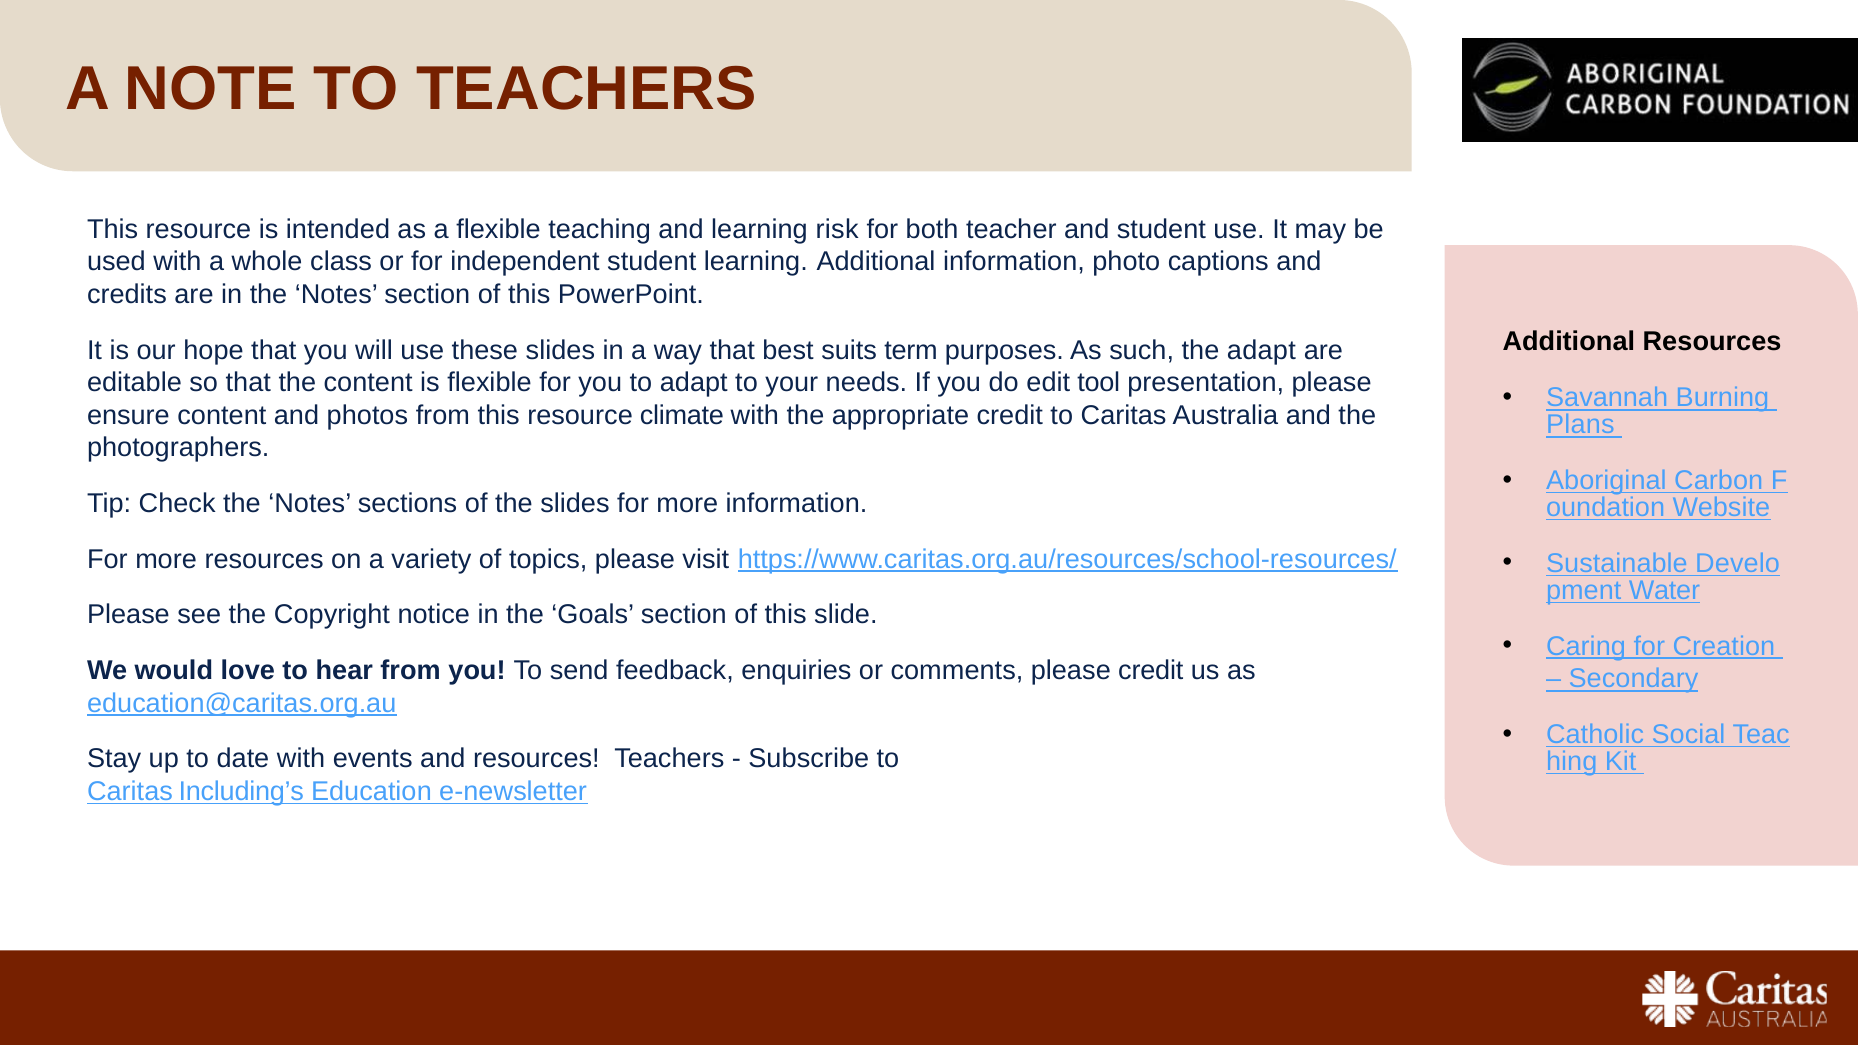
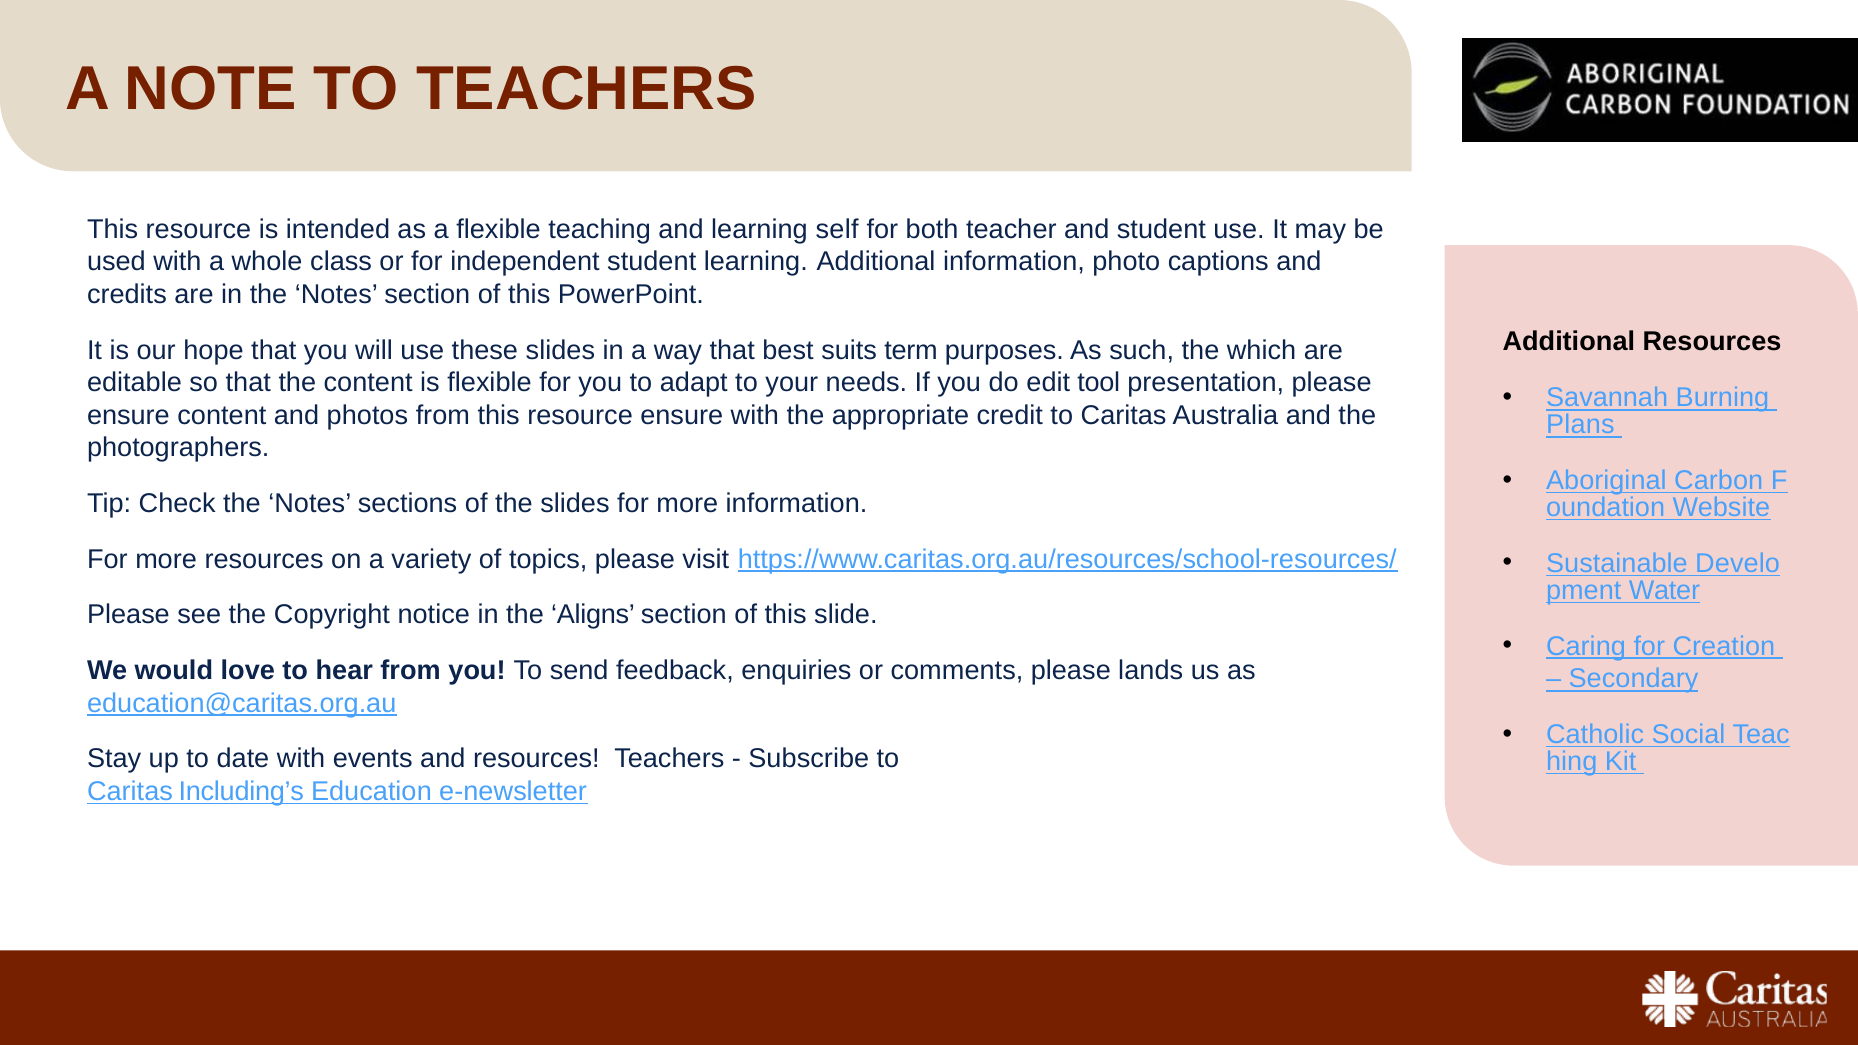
risk: risk -> self
the adapt: adapt -> which
resource climate: climate -> ensure
Goals: Goals -> Aligns
please credit: credit -> lands
